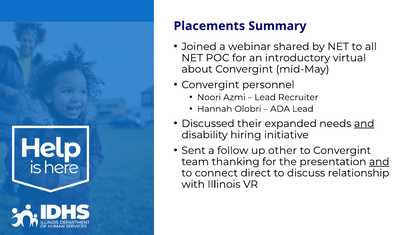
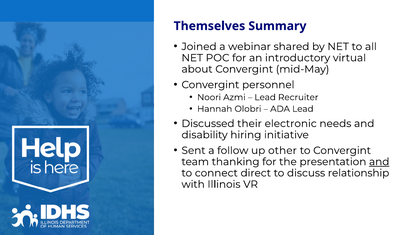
Placements: Placements -> Themselves
expanded: expanded -> electronic
and at (364, 124) underline: present -> none
